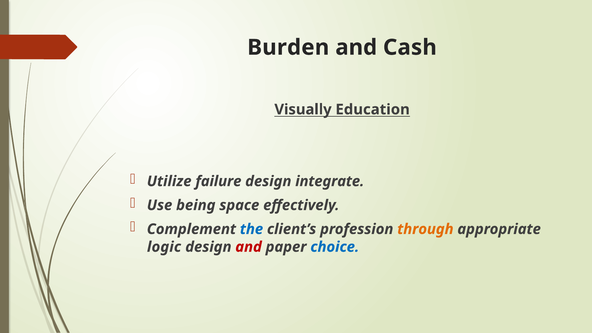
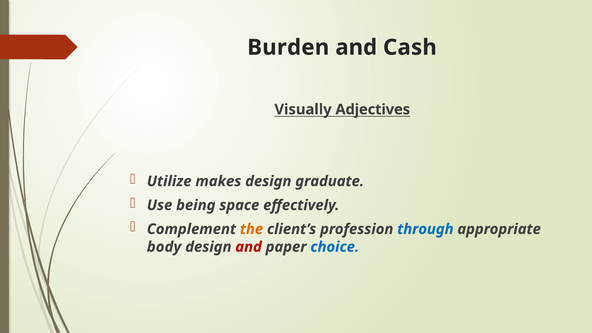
Education: Education -> Adjectives
failure: failure -> makes
integrate: integrate -> graduate
the colour: blue -> orange
through colour: orange -> blue
logic: logic -> body
